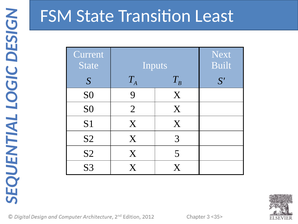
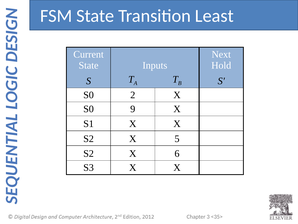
Built: Built -> Hold
9: 9 -> 2
2: 2 -> 9
X 3: 3 -> 5
5: 5 -> 6
